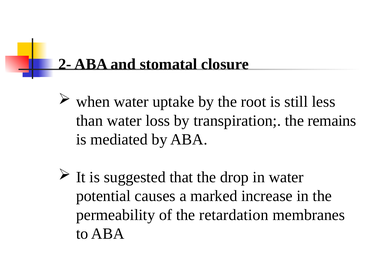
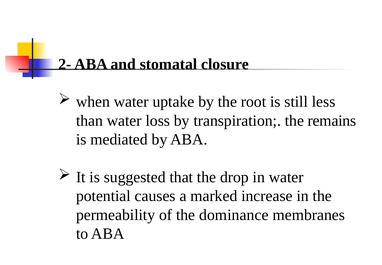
retardation: retardation -> dominance
